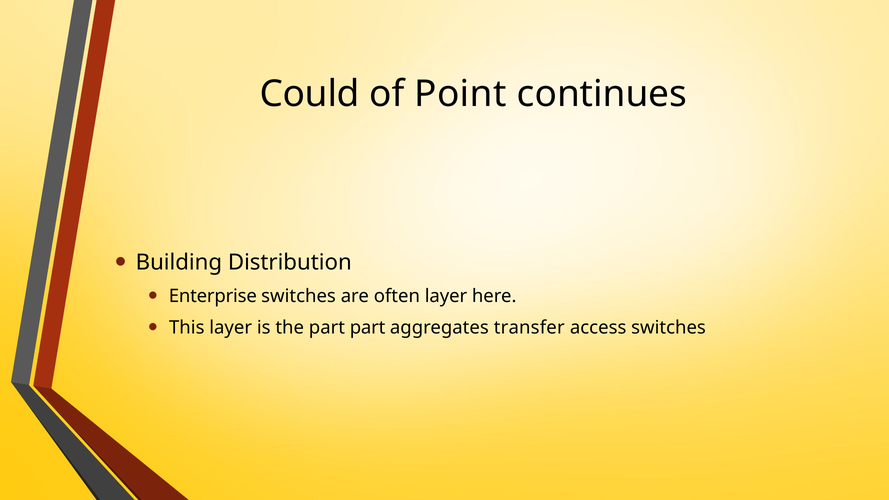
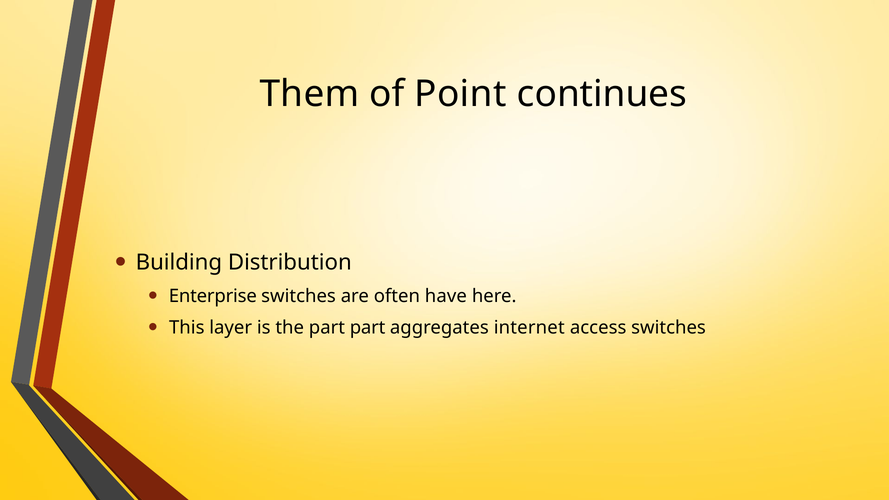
Could: Could -> Them
often layer: layer -> have
transfer: transfer -> internet
